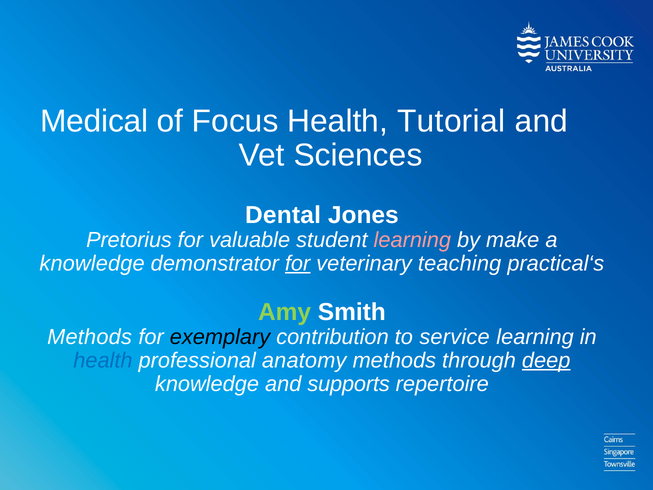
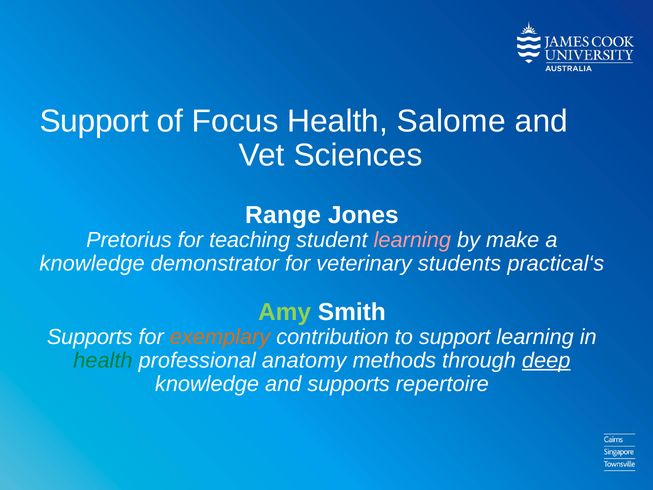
Medical at (94, 121): Medical -> Support
Tutorial: Tutorial -> Salome
Dental: Dental -> Range
valuable: valuable -> teaching
for at (298, 263) underline: present -> none
teaching: teaching -> students
Methods at (90, 337): Methods -> Supports
exemplary colour: black -> orange
to service: service -> support
health at (103, 360) colour: blue -> green
